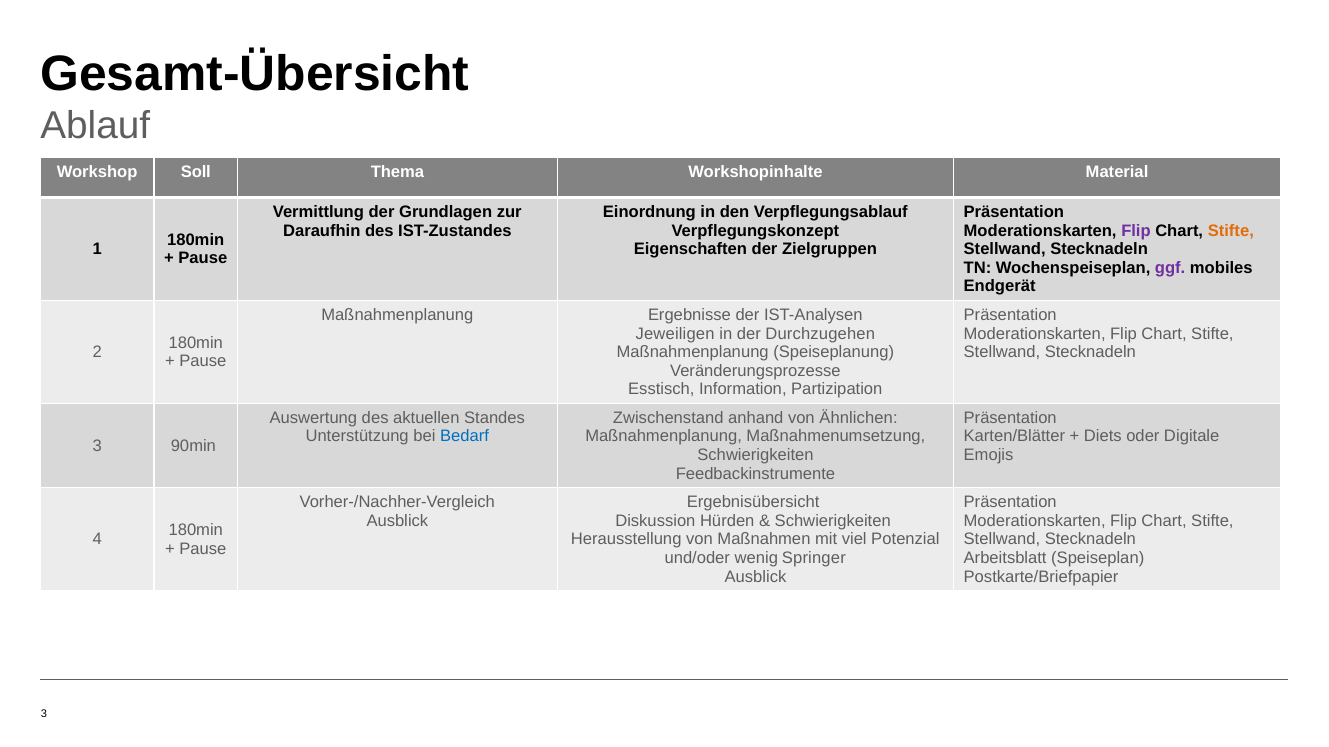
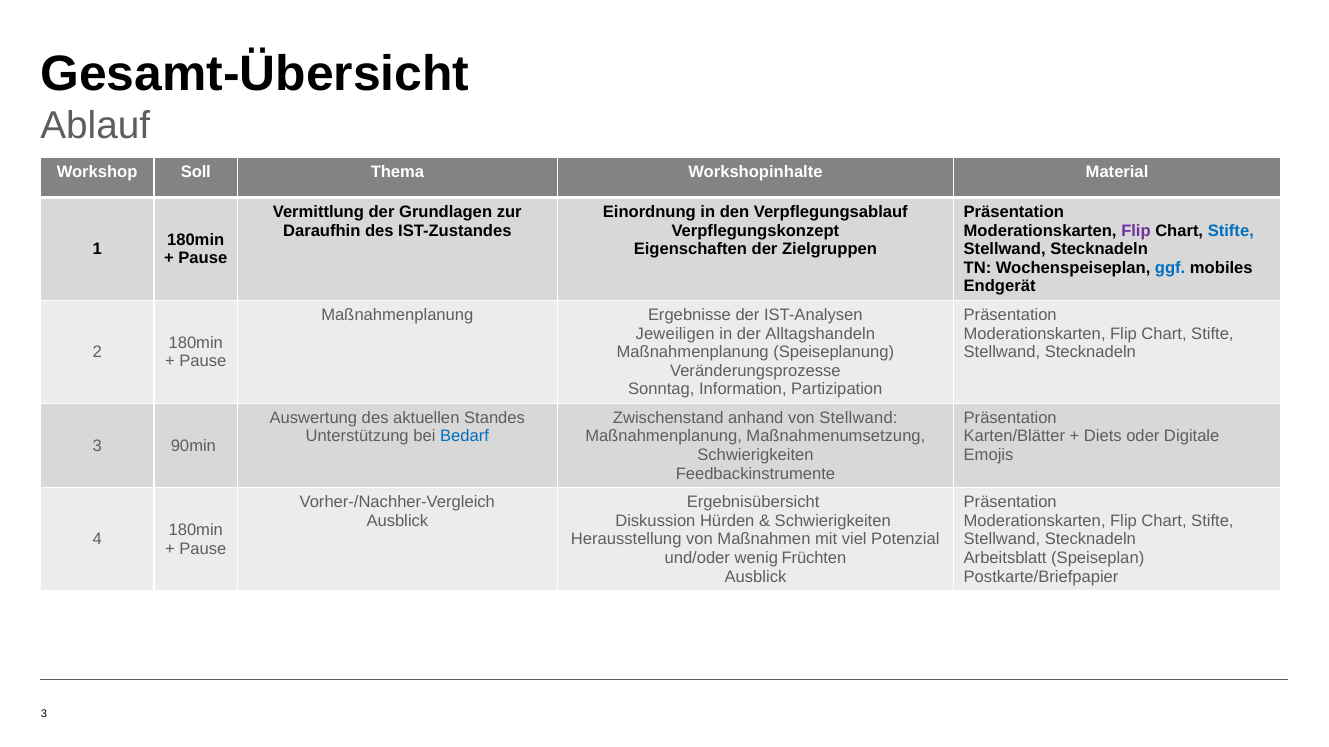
Stifte at (1231, 231) colour: orange -> blue
ggf colour: purple -> blue
Durchzugehen: Durchzugehen -> Alltagshandeln
Esstisch: Esstisch -> Sonntag
von Ähnlichen: Ähnlichen -> Stellwand
Springer: Springer -> Früchten
